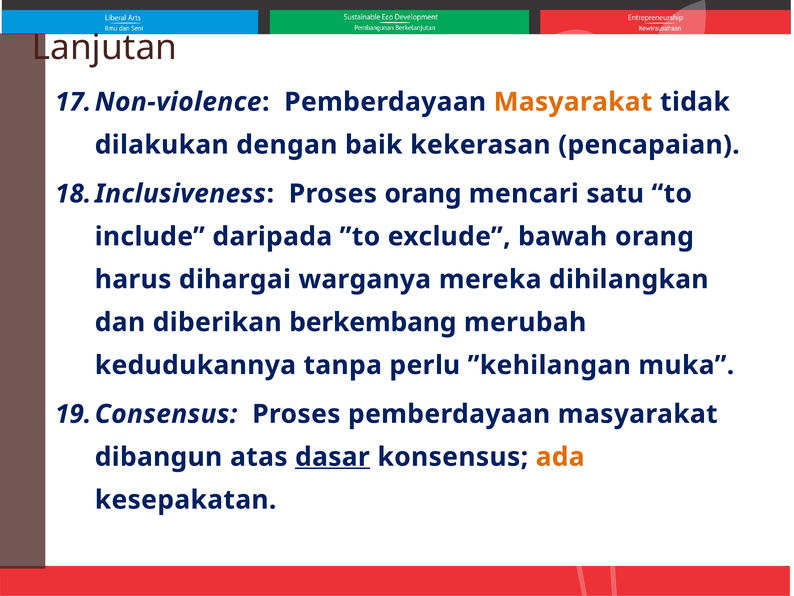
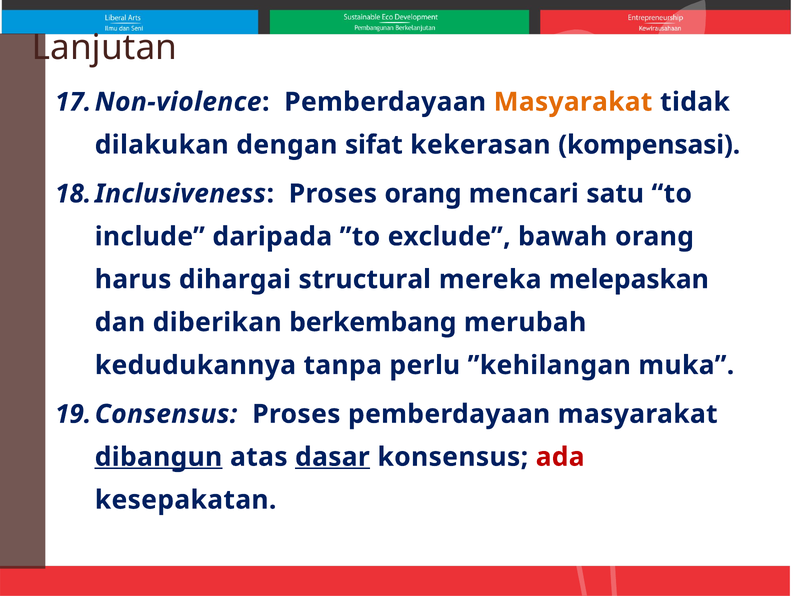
baik: baik -> sifat
pencapaian: pencapaian -> kompensasi
warganya: warganya -> structural
dihilangkan: dihilangkan -> melepaskan
dibangun underline: none -> present
ada colour: orange -> red
